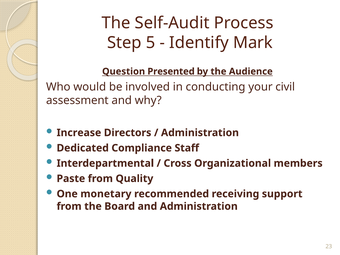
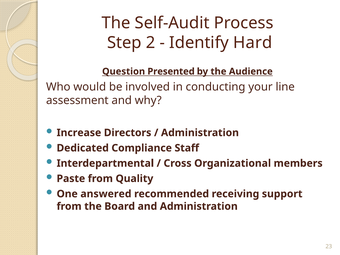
5: 5 -> 2
Mark: Mark -> Hard
civil: civil -> line
monetary: monetary -> answered
